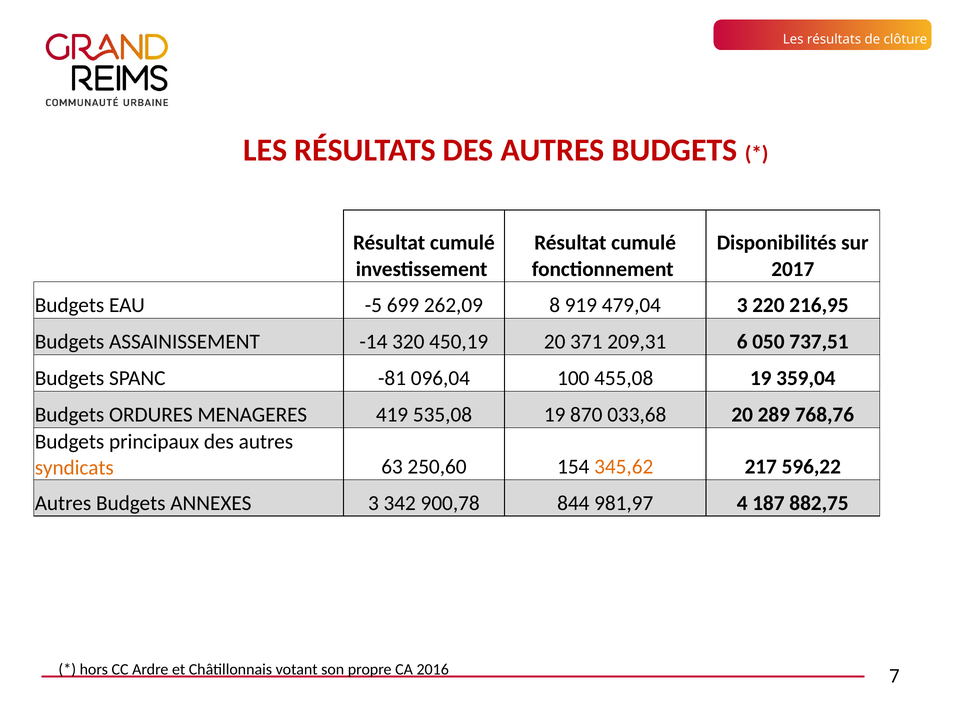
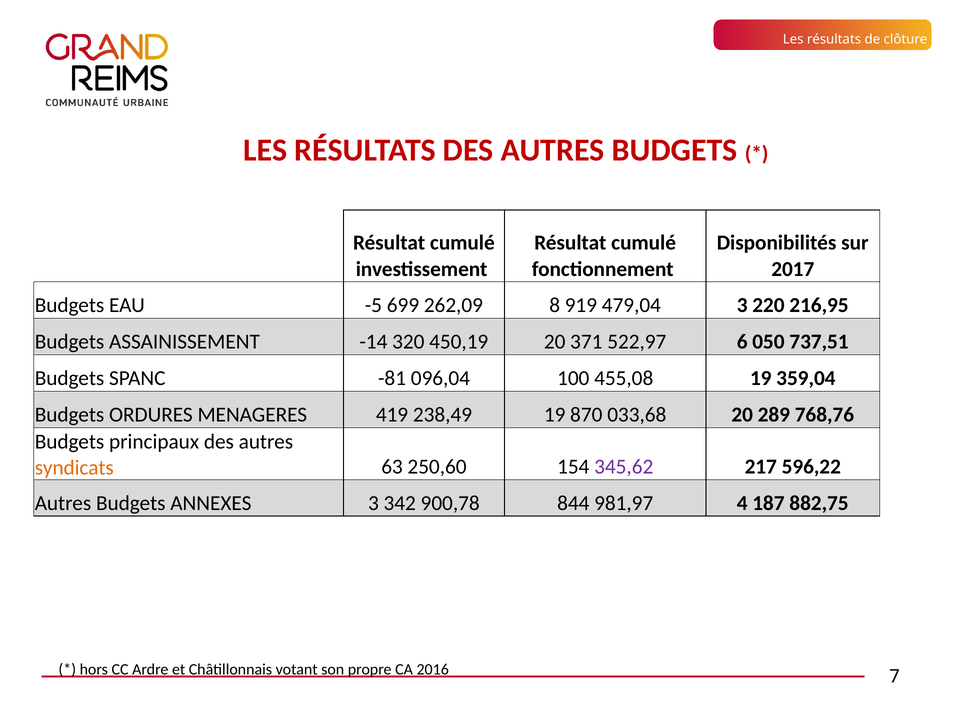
209,31: 209,31 -> 522,97
535,08: 535,08 -> 238,49
345,62 colour: orange -> purple
